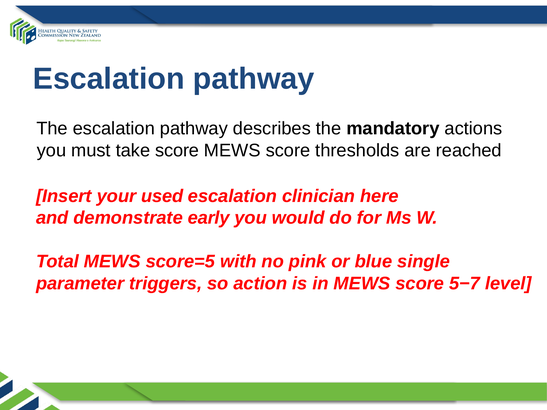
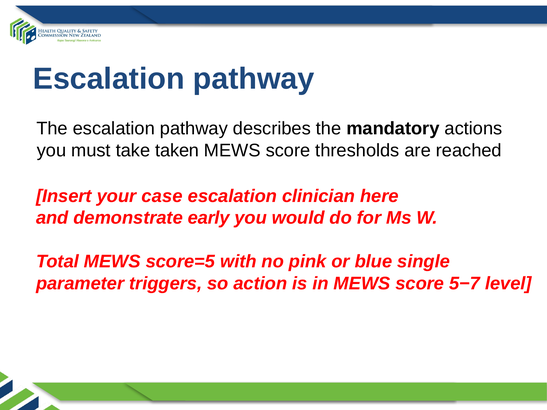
take score: score -> taken
used: used -> case
